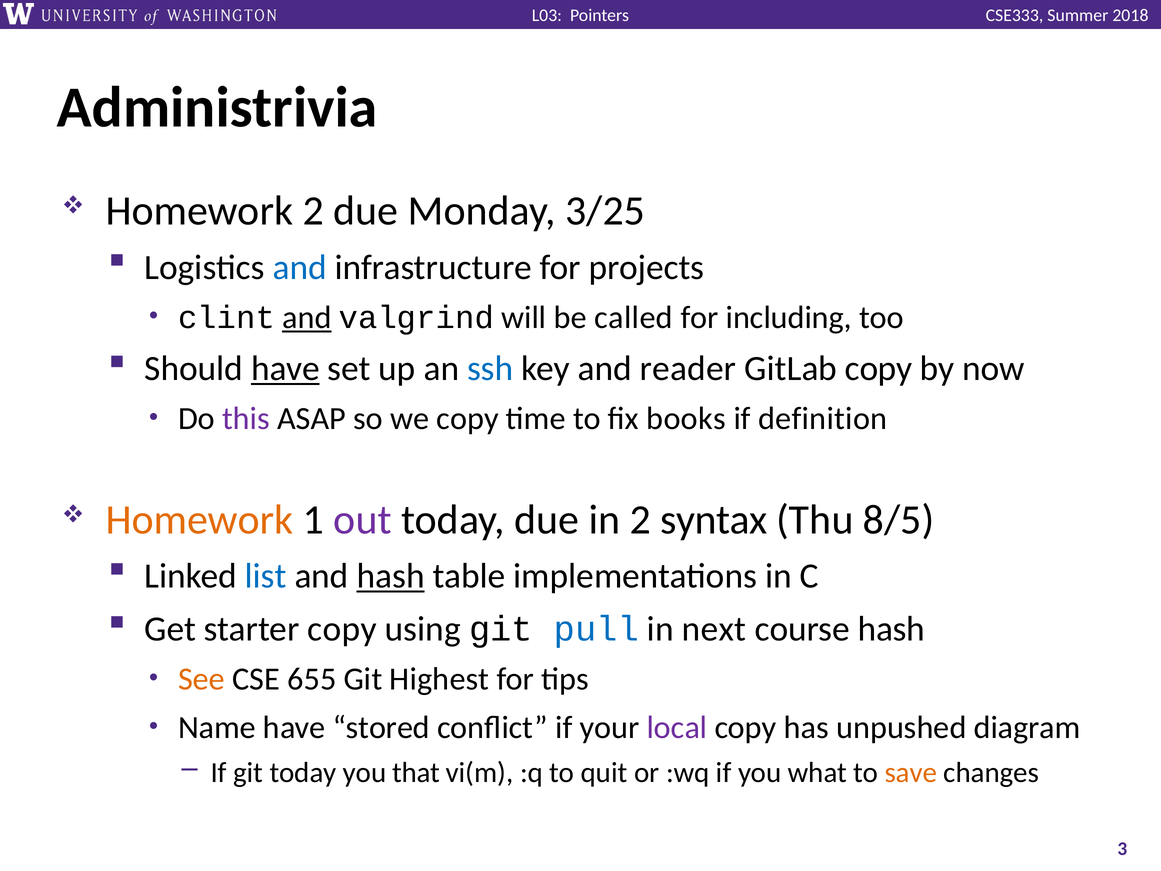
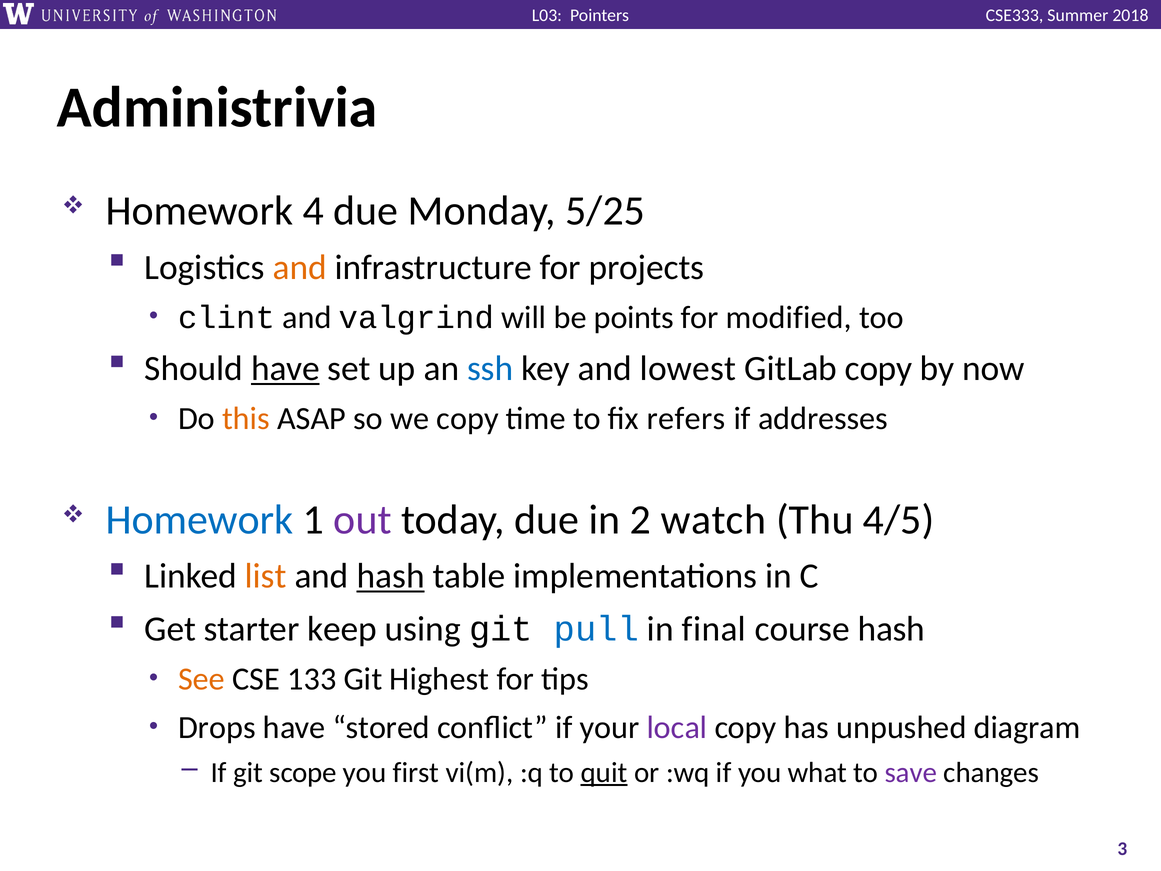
Homework 2: 2 -> 4
3/25: 3/25 -> 5/25
and at (300, 267) colour: blue -> orange
and at (307, 317) underline: present -> none
called: called -> points
including: including -> modified
reader: reader -> lowest
this colour: purple -> orange
books: books -> refers
definition: definition -> addresses
Homework at (199, 520) colour: orange -> blue
syntax: syntax -> watch
8/5: 8/5 -> 4/5
list colour: blue -> orange
starter copy: copy -> keep
next: next -> final
655: 655 -> 133
Name: Name -> Drops
git today: today -> scope
that: that -> first
quit underline: none -> present
save colour: orange -> purple
